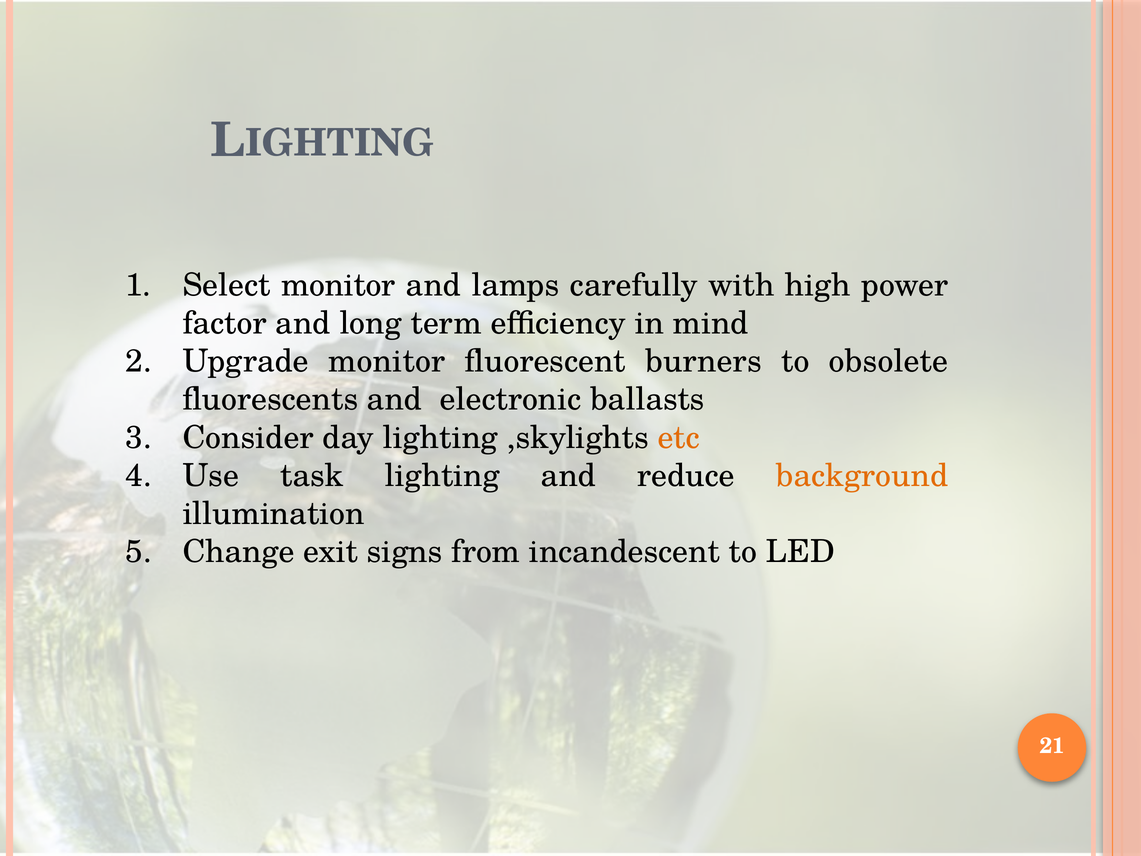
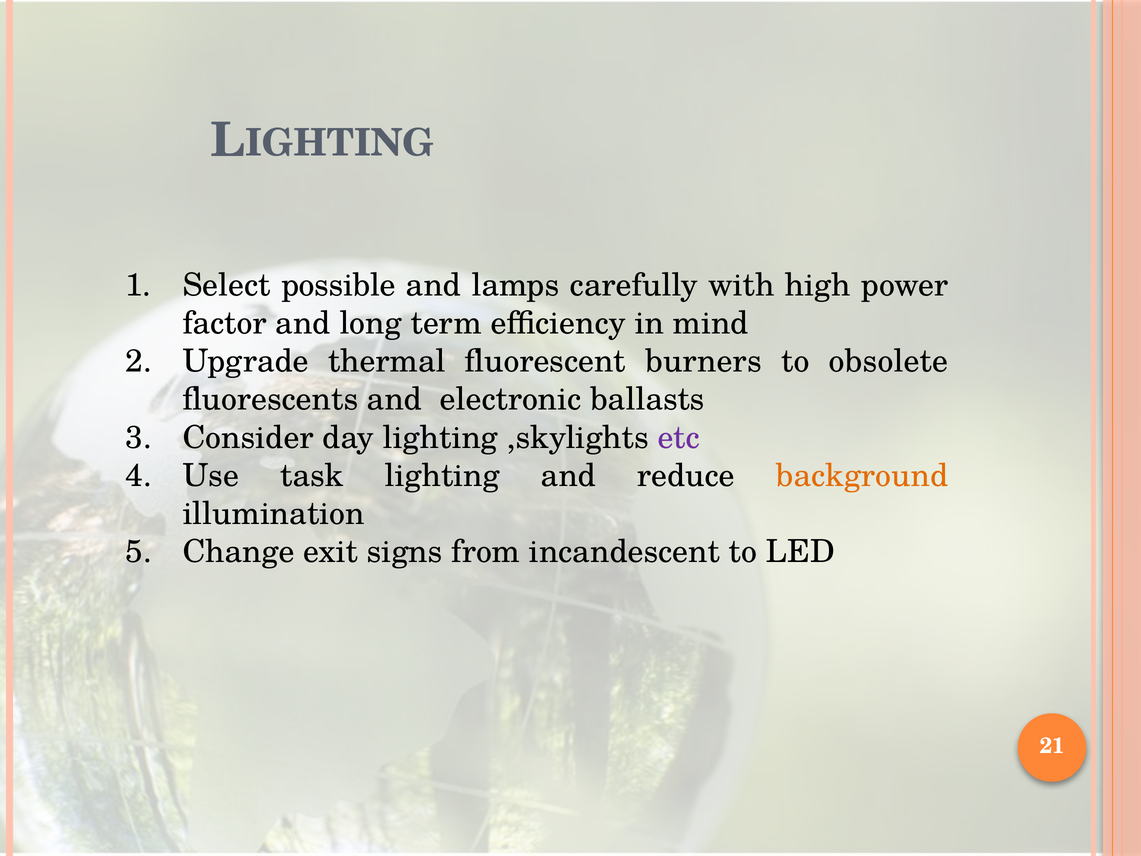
Select monitor: monitor -> possible
Upgrade monitor: monitor -> thermal
etc colour: orange -> purple
